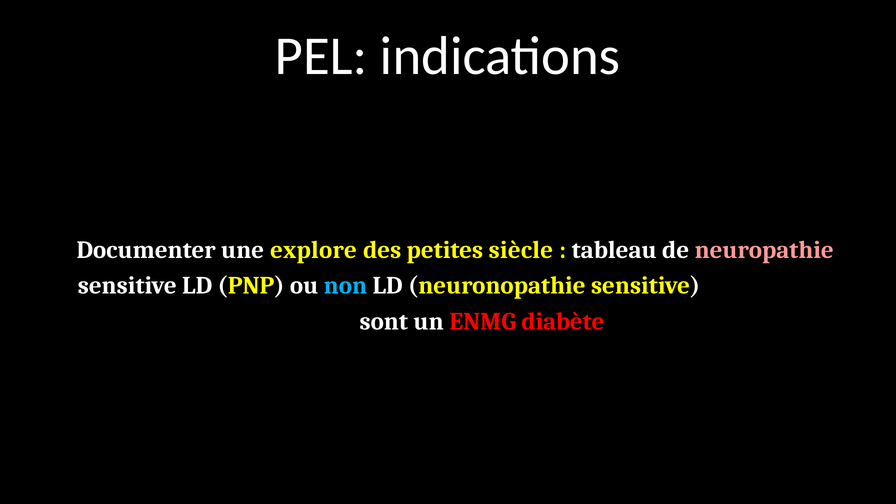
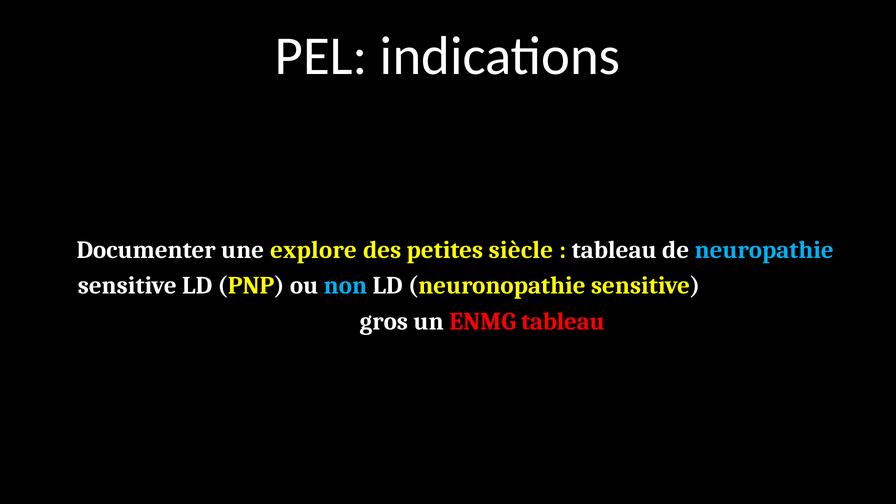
neuropathie colour: pink -> light blue
sont: sont -> gros
ENMG diabète: diabète -> tableau
